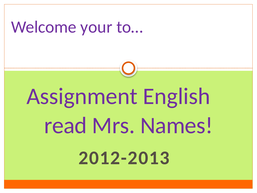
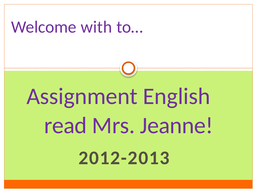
your: your -> with
Names: Names -> Jeanne
